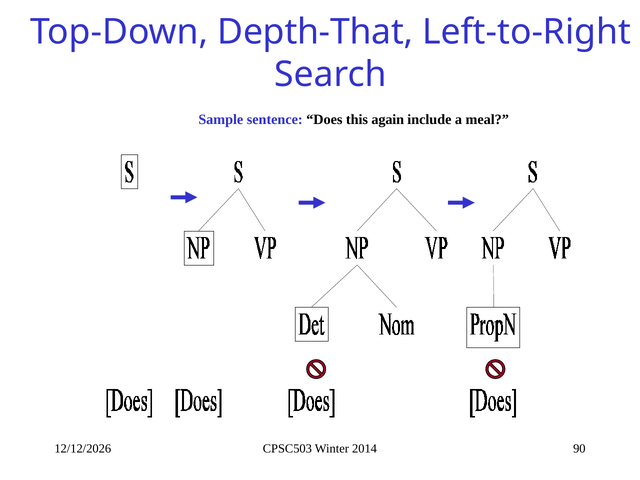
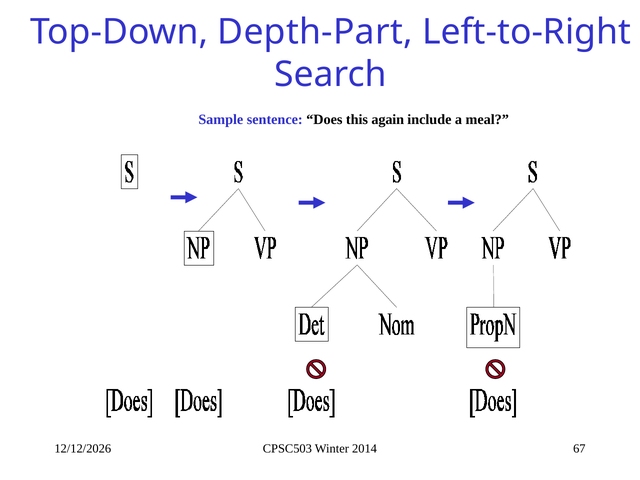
Depth-That: Depth-That -> Depth-Part
90: 90 -> 67
